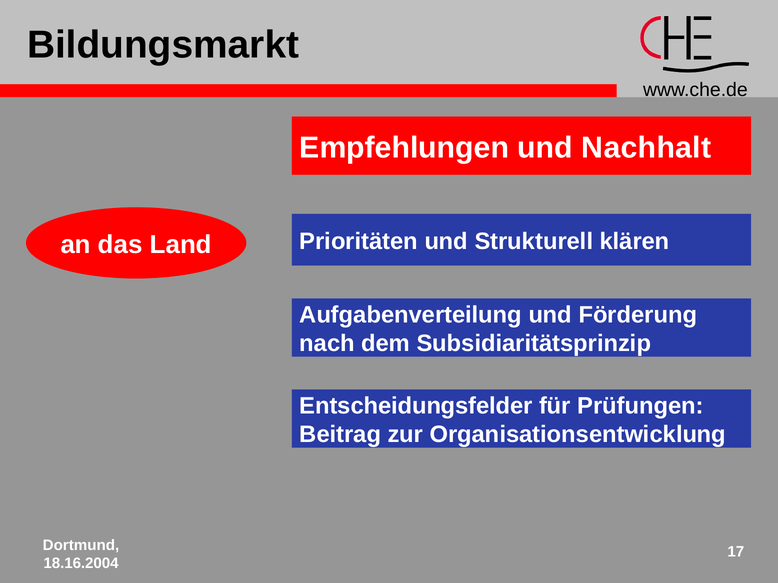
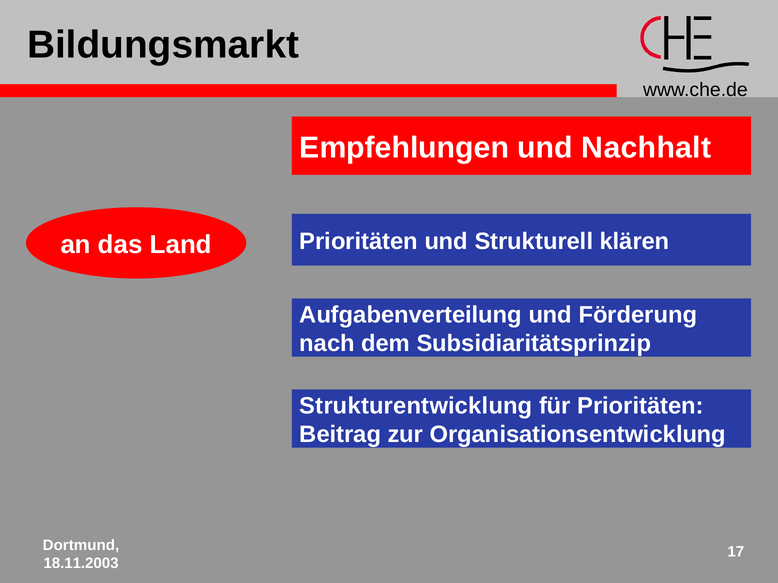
Entscheidungsfelder: Entscheidungsfelder -> Strukturentwicklung
für Prüfungen: Prüfungen -> Prioritäten
18.16.2004: 18.16.2004 -> 18.11.2003
